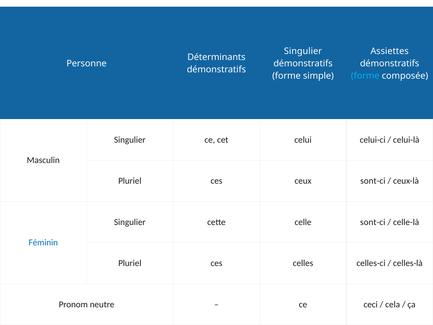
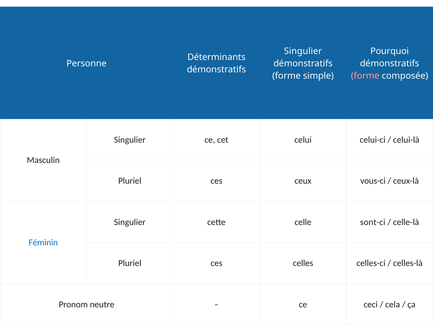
Assiettes: Assiettes -> Pourquoi
forme at (365, 76) colour: light blue -> pink
ceux sont-ci: sont-ci -> vous-ci
